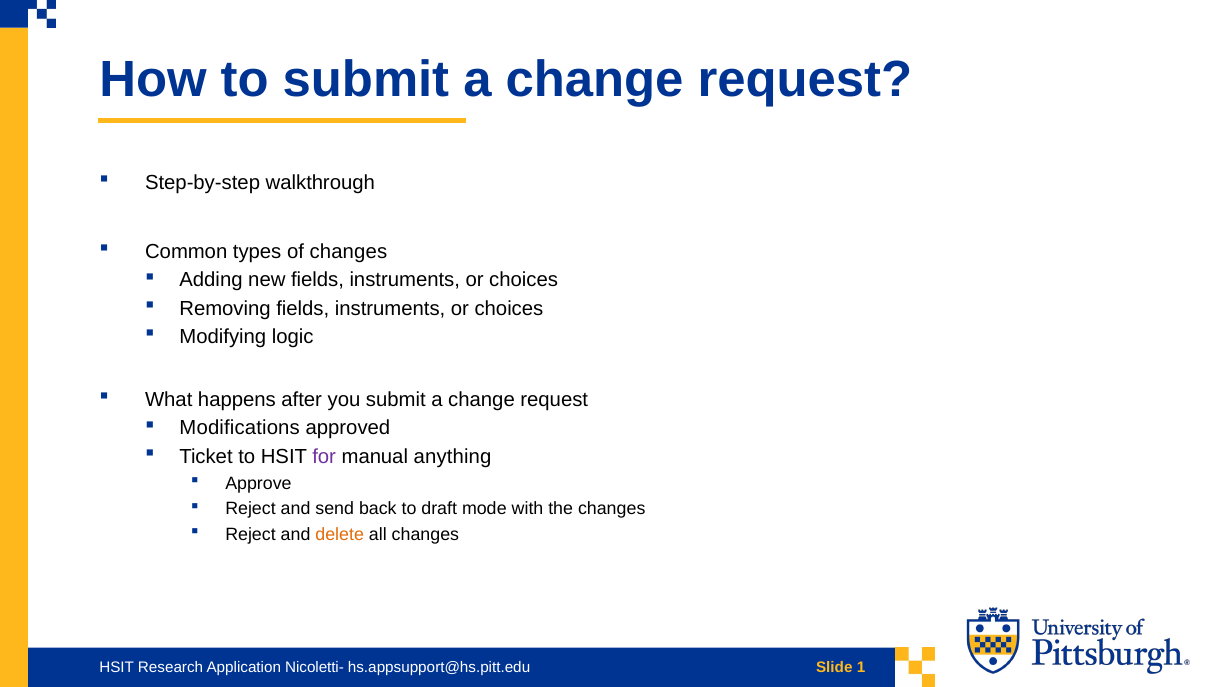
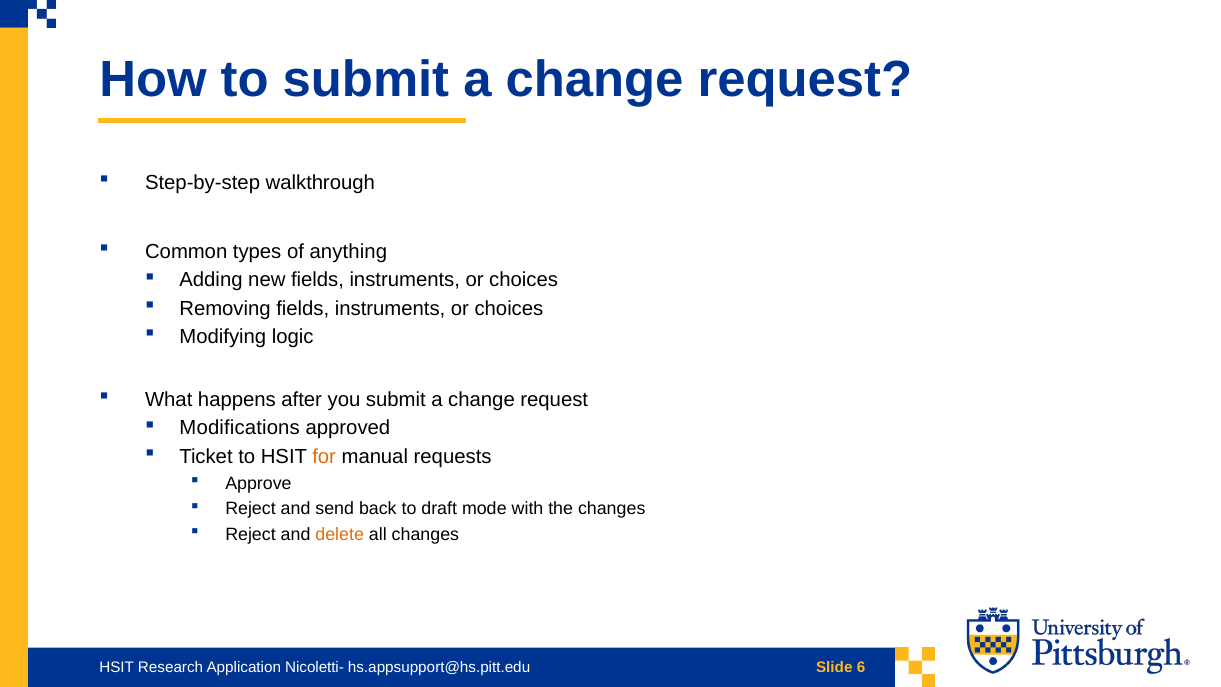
of changes: changes -> anything
for colour: purple -> orange
anything: anything -> requests
1: 1 -> 6
